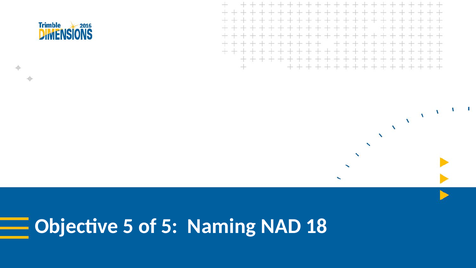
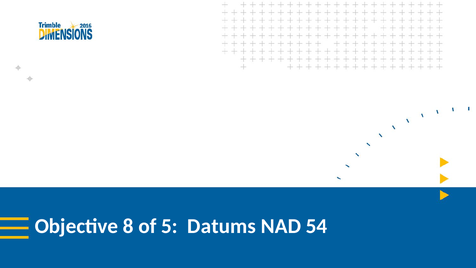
Objective 5: 5 -> 8
Naming: Naming -> Datums
18: 18 -> 54
